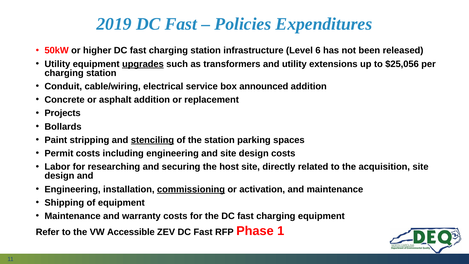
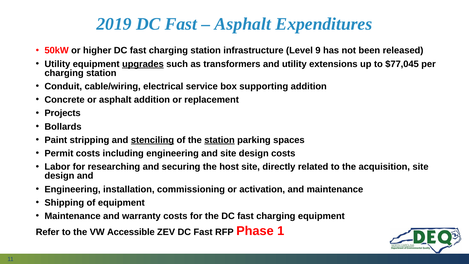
Policies at (243, 24): Policies -> Asphalt
6: 6 -> 9
$25,056: $25,056 -> $77,045
announced: announced -> supporting
station at (220, 140) underline: none -> present
commissioning underline: present -> none
